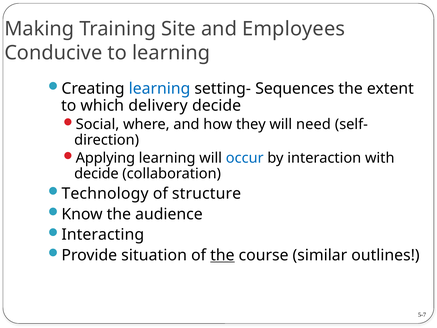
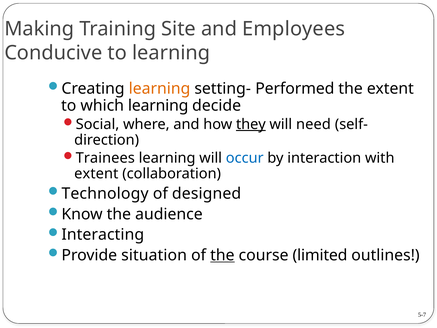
learning at (160, 88) colour: blue -> orange
Sequences: Sequences -> Performed
which delivery: delivery -> learning
they underline: none -> present
Applying: Applying -> Trainees
decide at (96, 174): decide -> extent
structure: structure -> designed
similar: similar -> limited
